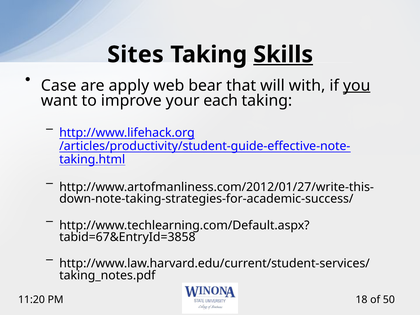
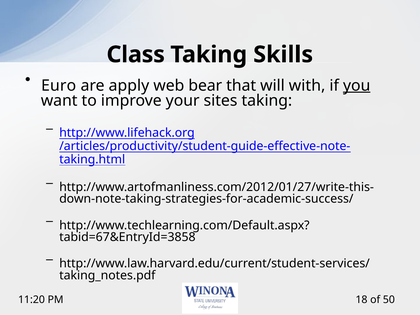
Sites: Sites -> Class
Skills underline: present -> none
Case: Case -> Euro
each: each -> sites
